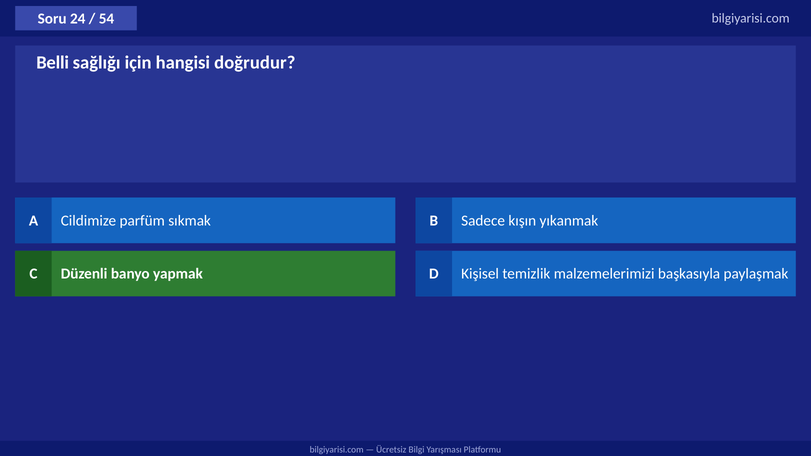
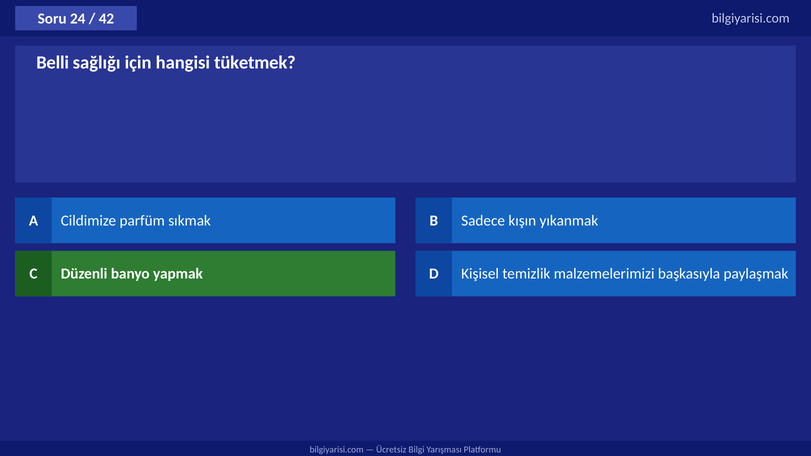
54: 54 -> 42
doğrudur: doğrudur -> tüketmek
